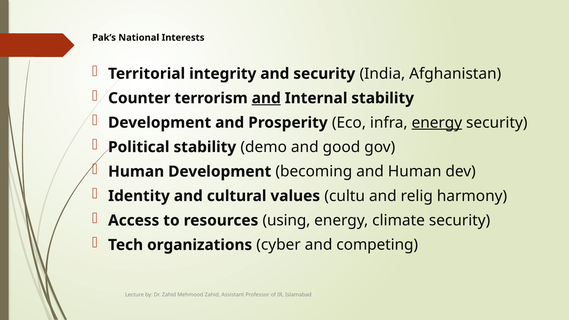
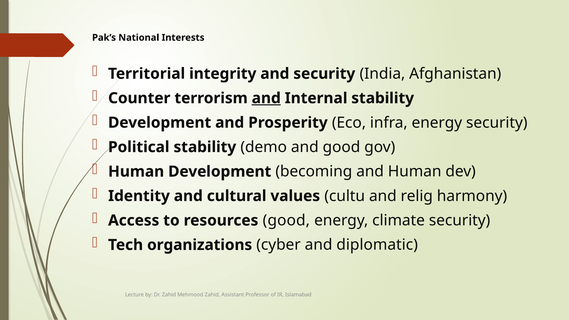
energy at (437, 123) underline: present -> none
resources using: using -> good
competing: competing -> diplomatic
